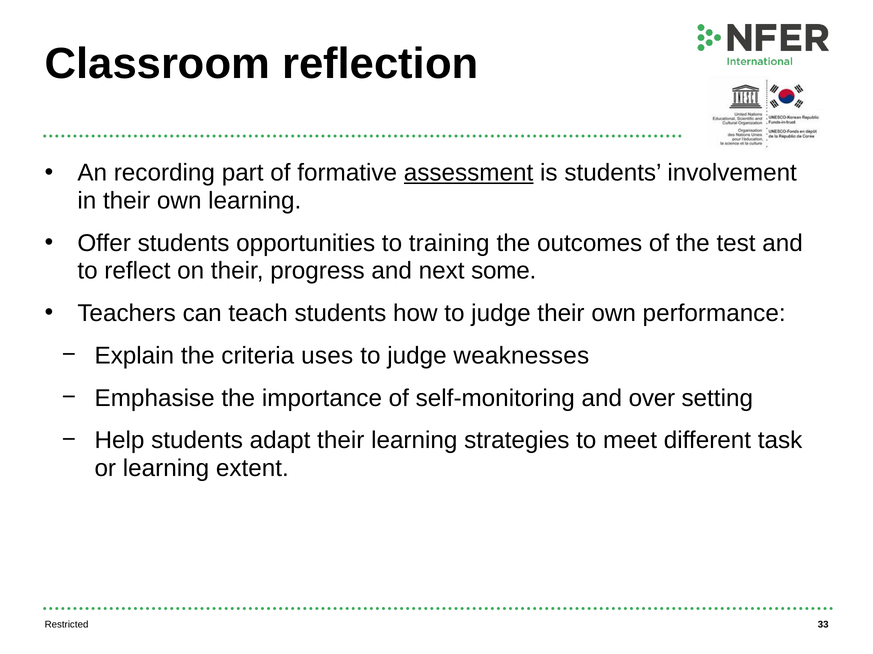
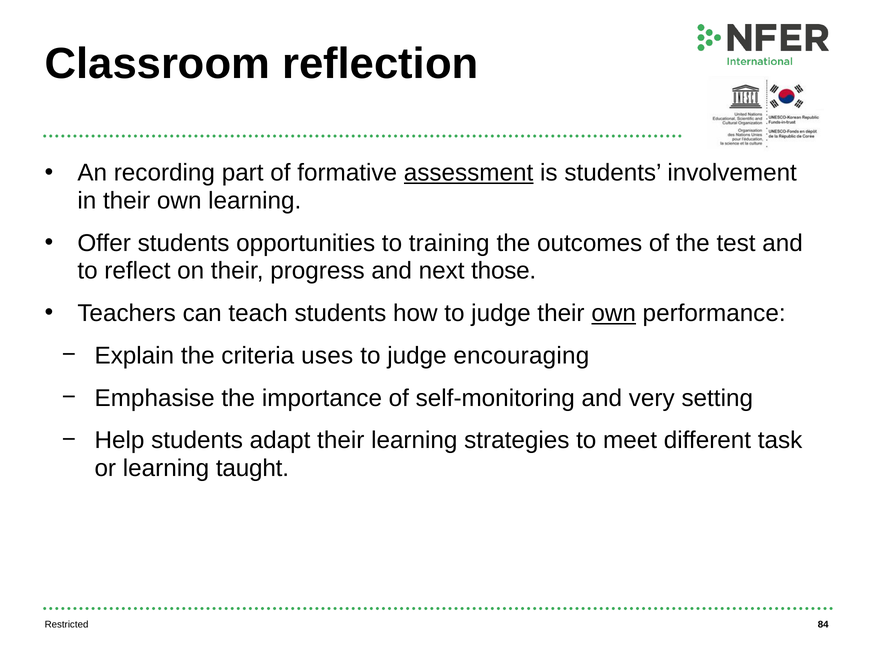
some: some -> those
own at (614, 314) underline: none -> present
weaknesses: weaknesses -> encouraging
over: over -> very
extent: extent -> taught
33: 33 -> 84
